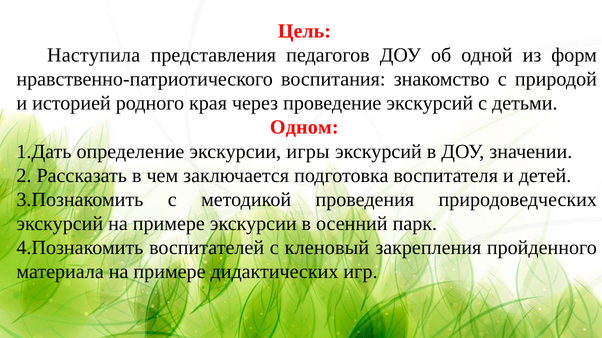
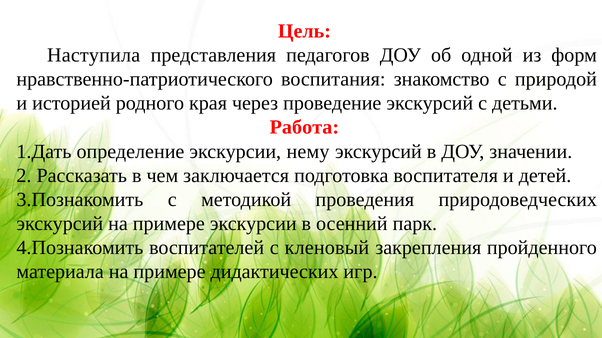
Одном: Одном -> Работа
игры: игры -> нему
